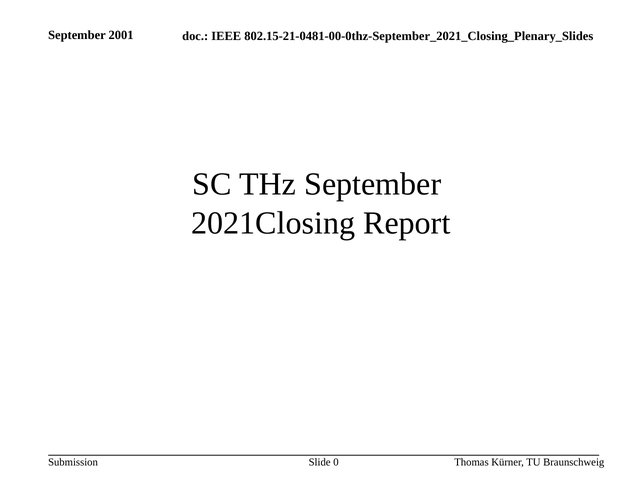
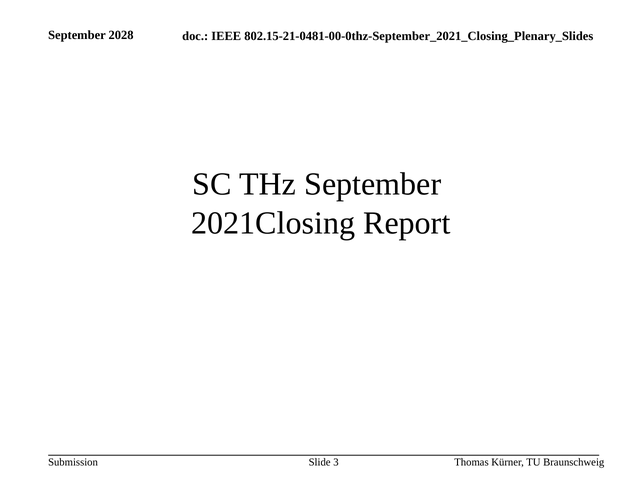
2001: 2001 -> 2028
0: 0 -> 3
